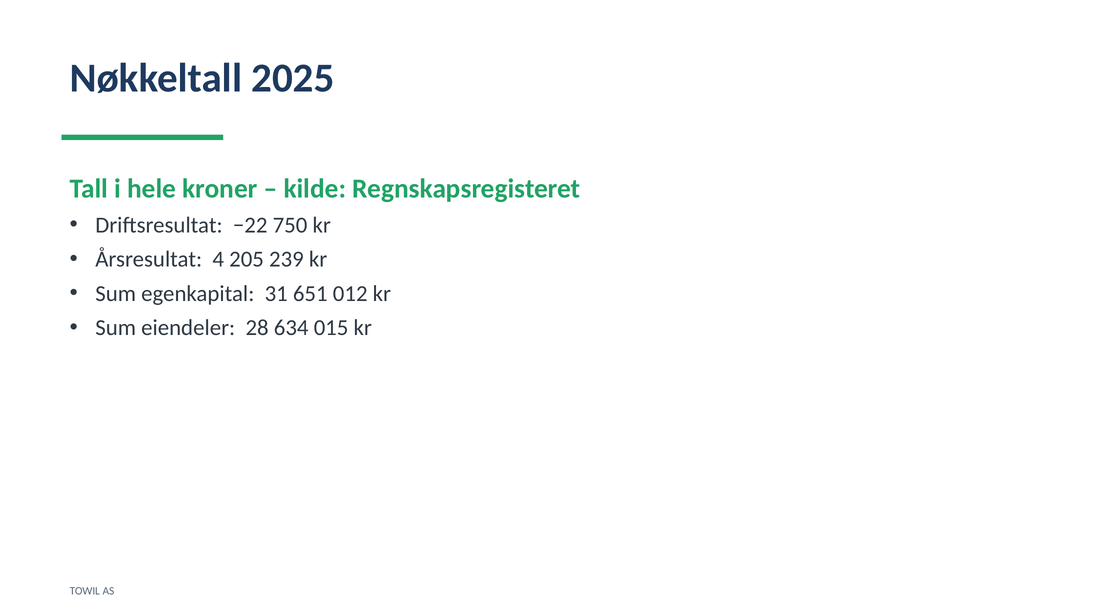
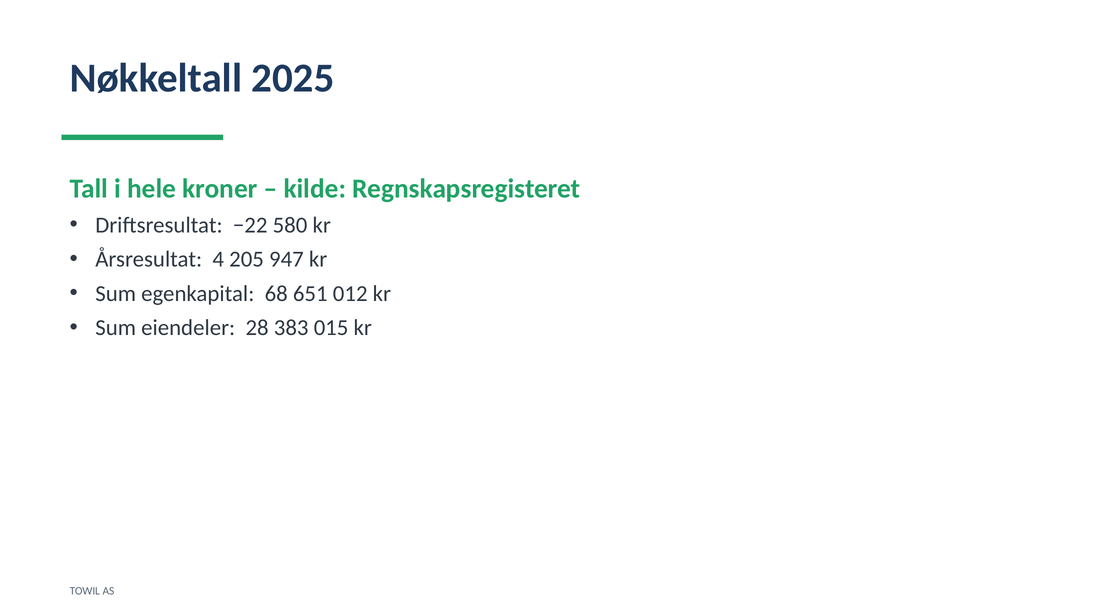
750: 750 -> 580
239: 239 -> 947
31: 31 -> 68
634: 634 -> 383
